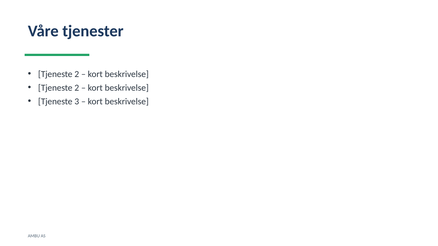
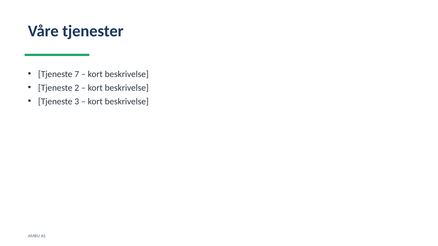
2 at (77, 74): 2 -> 7
